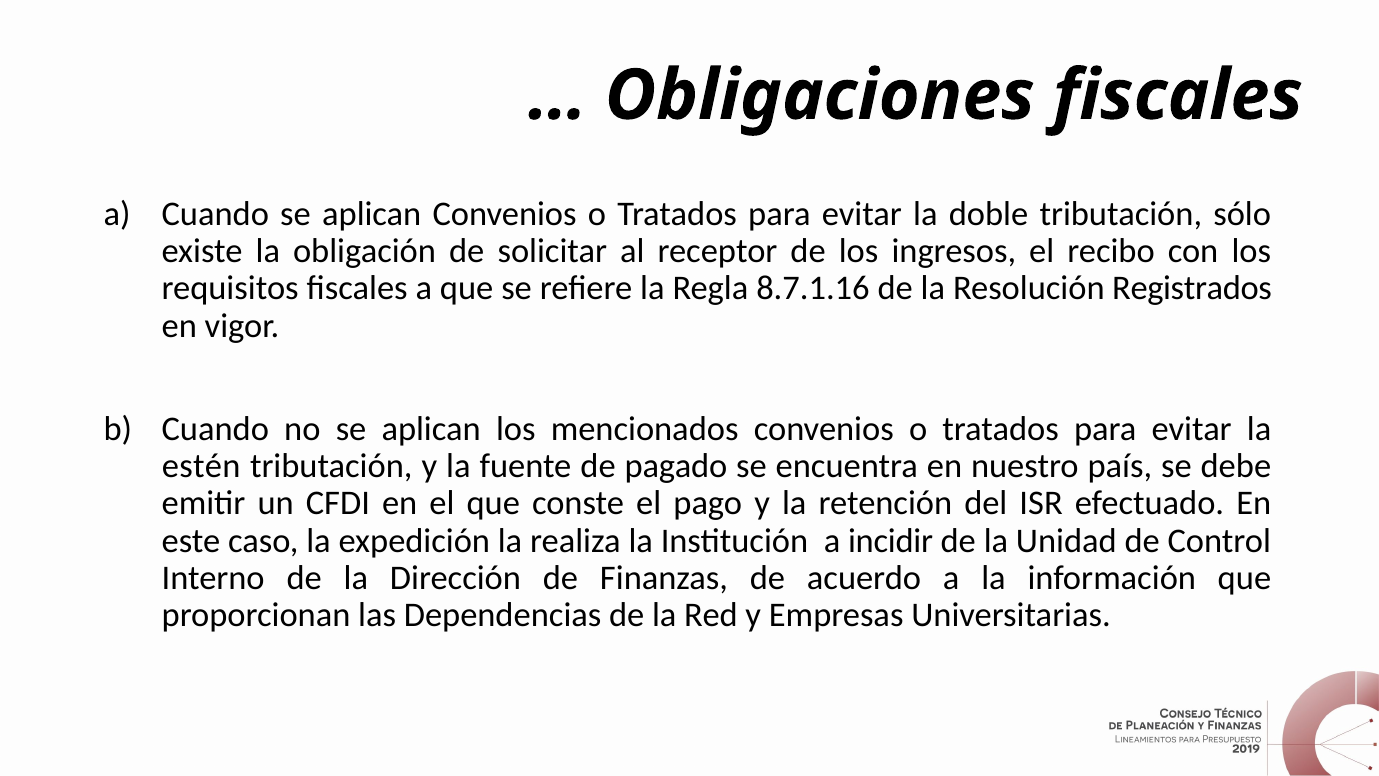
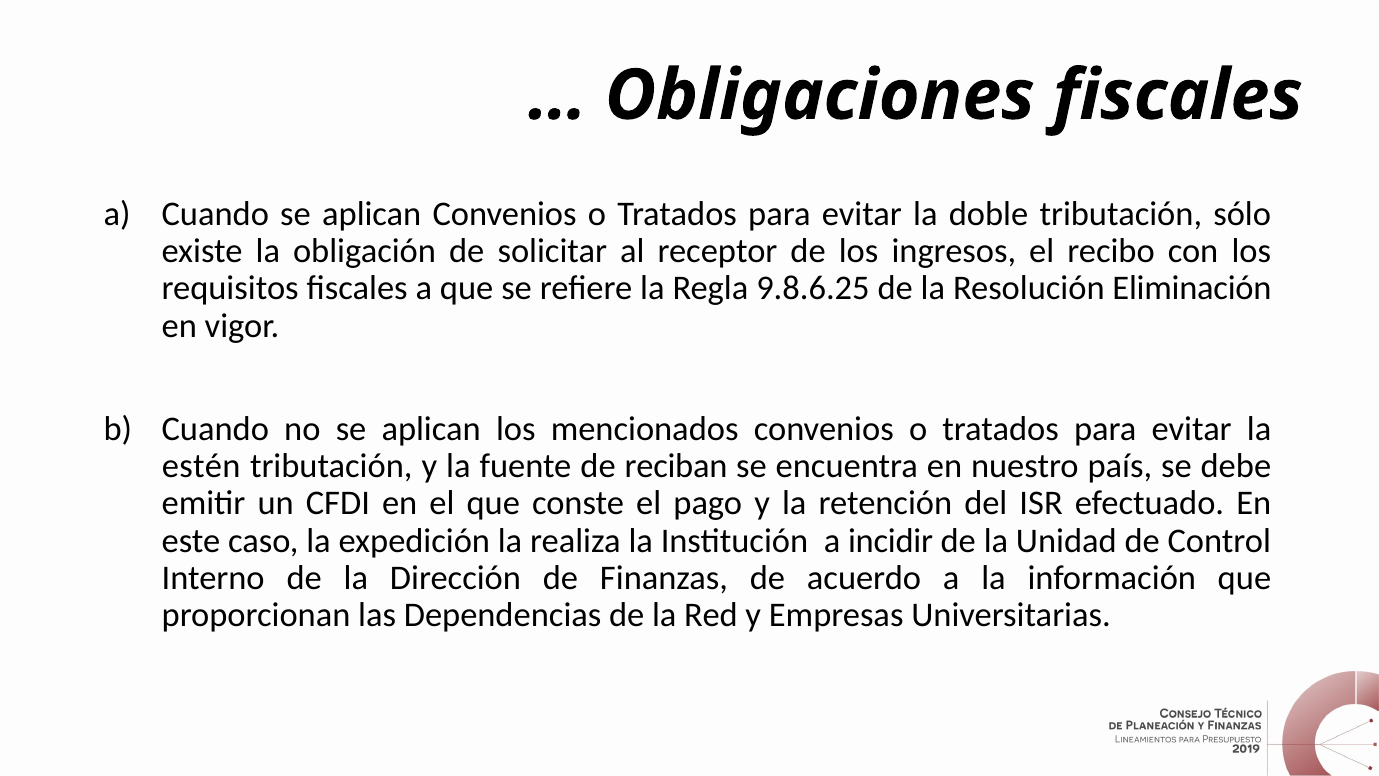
8.7.1.16: 8.7.1.16 -> 9.8.6.25
Registrados: Registrados -> Eliminación
pagado: pagado -> reciban
